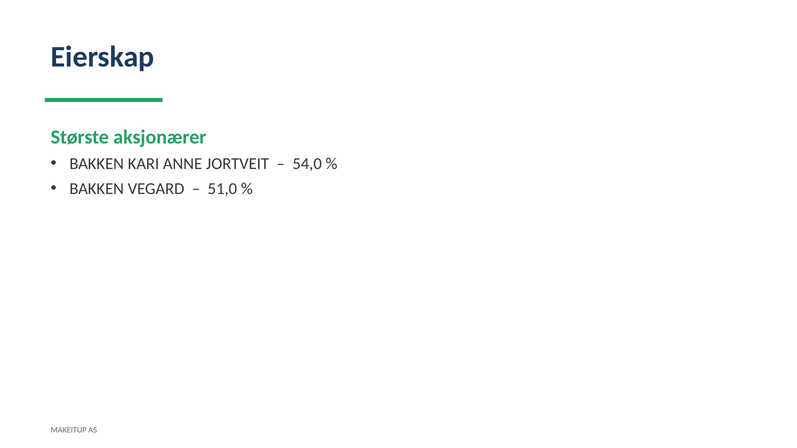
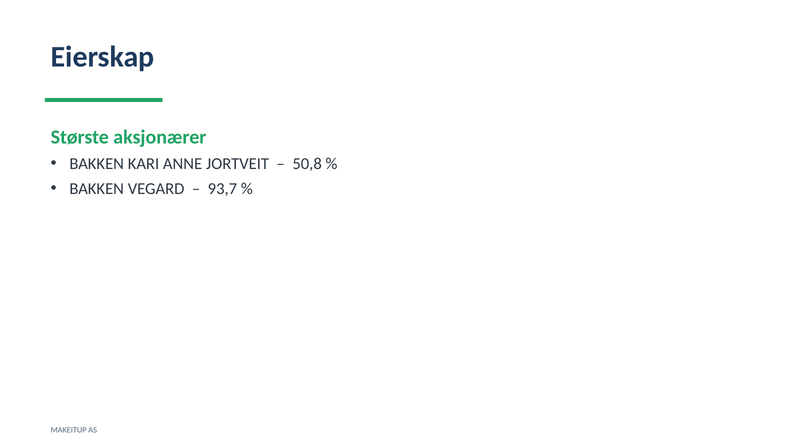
54,0: 54,0 -> 50,8
51,0: 51,0 -> 93,7
